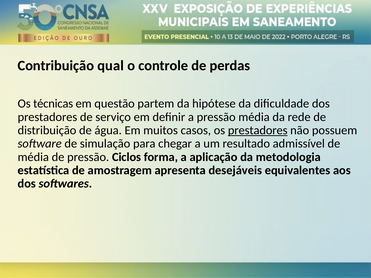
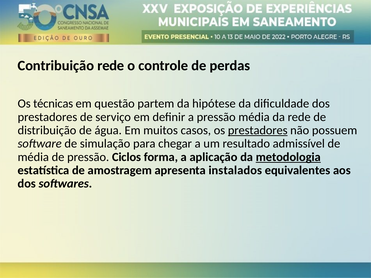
Contribuição qual: qual -> rede
metodologia underline: none -> present
desejáveis: desejáveis -> instalados
